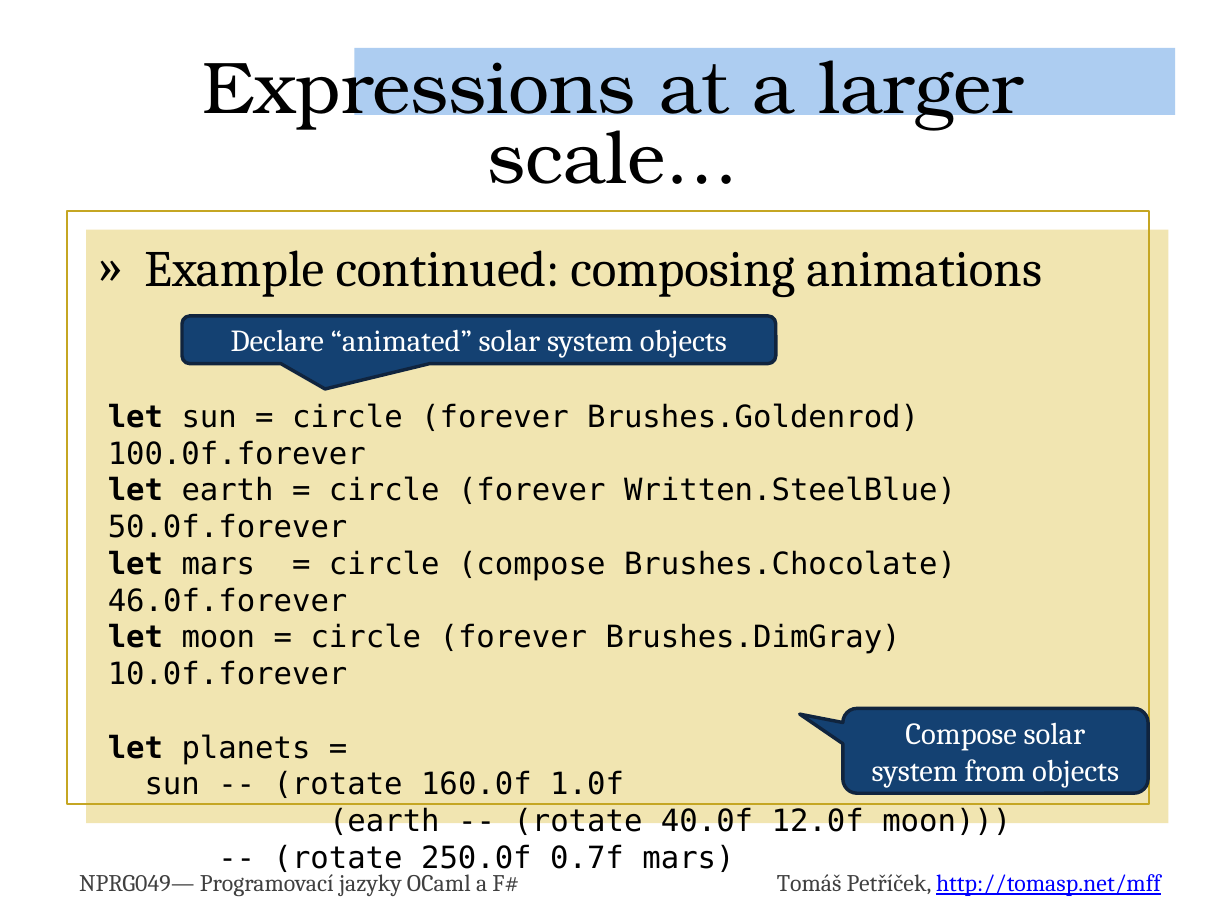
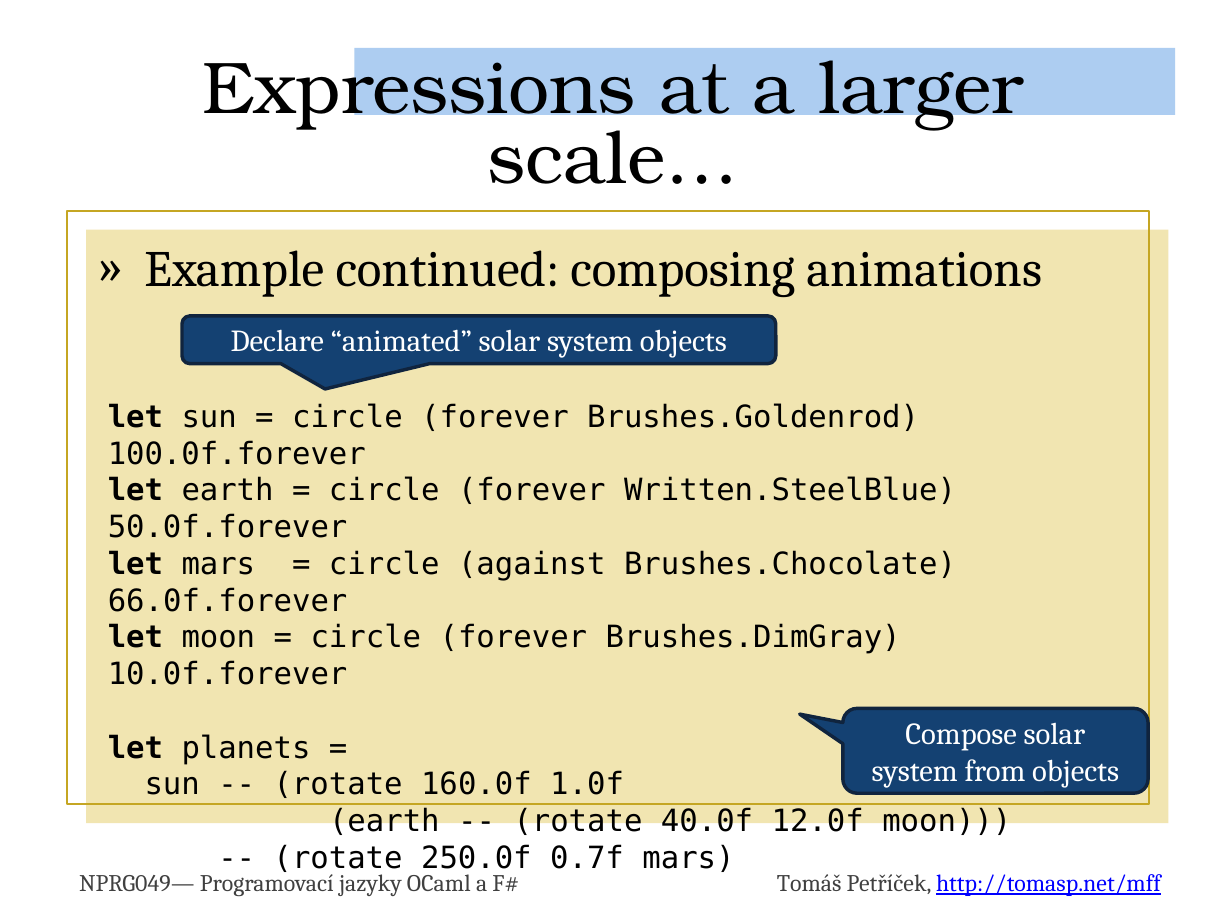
circle compose: compose -> against
46.0f.forever: 46.0f.forever -> 66.0f.forever
